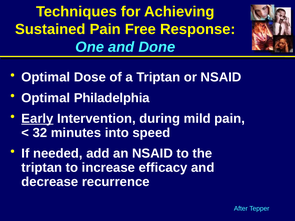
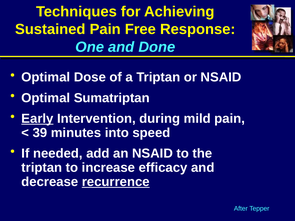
Philadelphia: Philadelphia -> Sumatriptan
32: 32 -> 39
recurrence underline: none -> present
